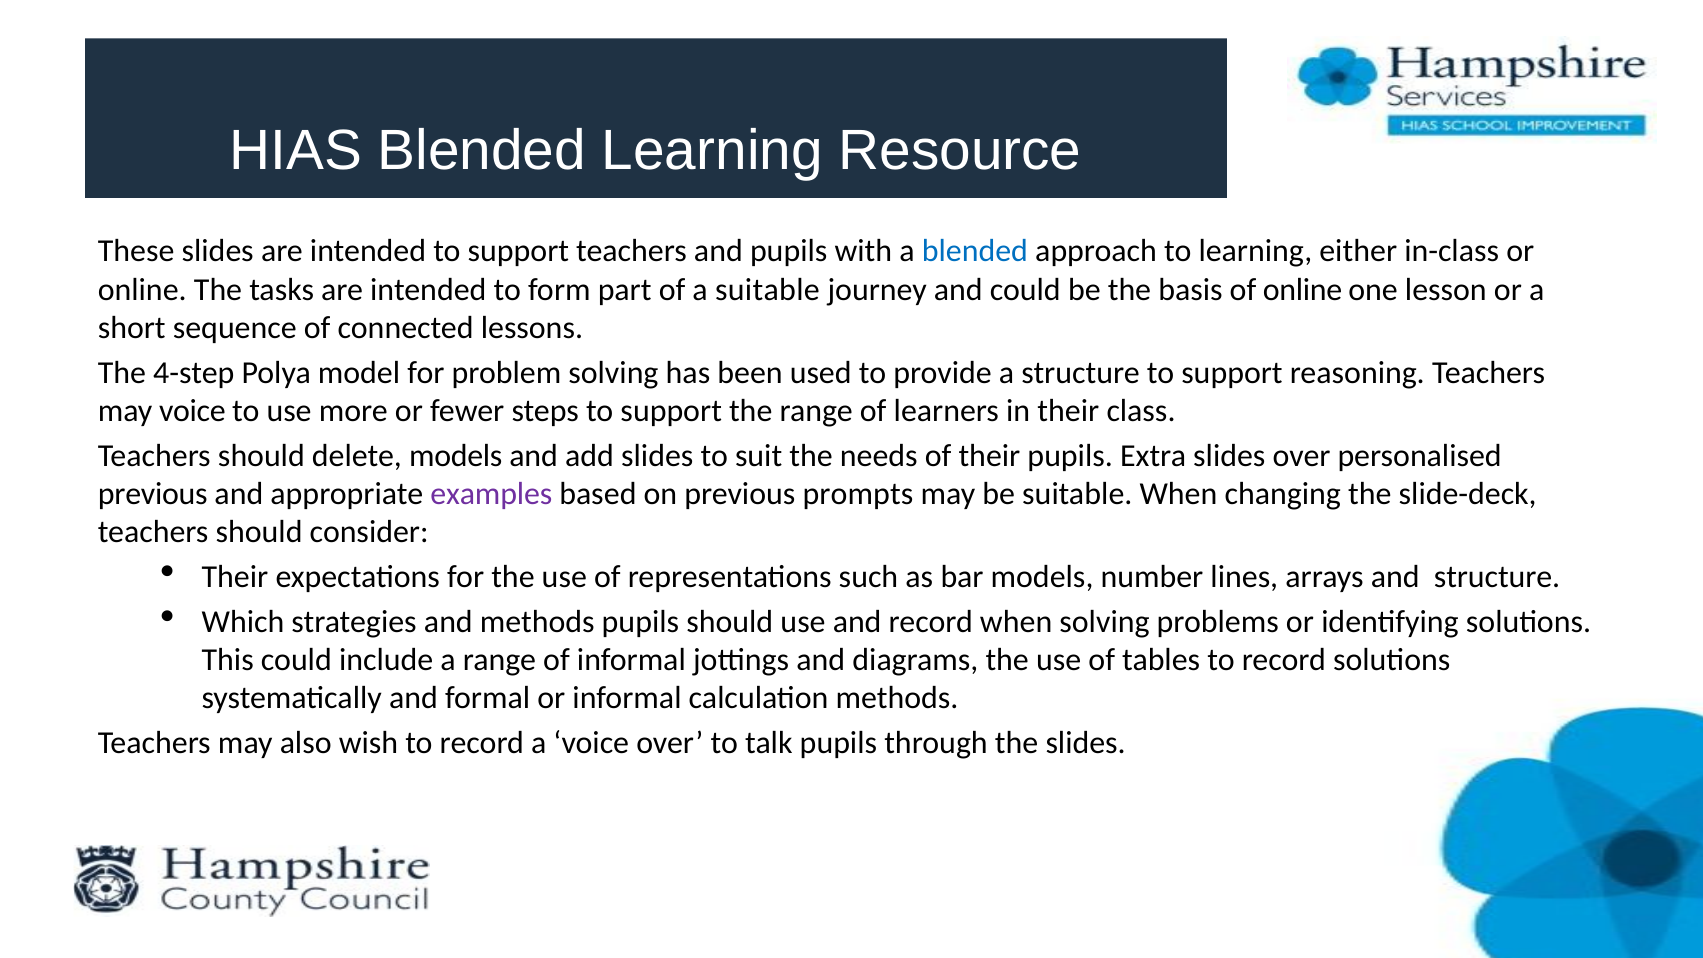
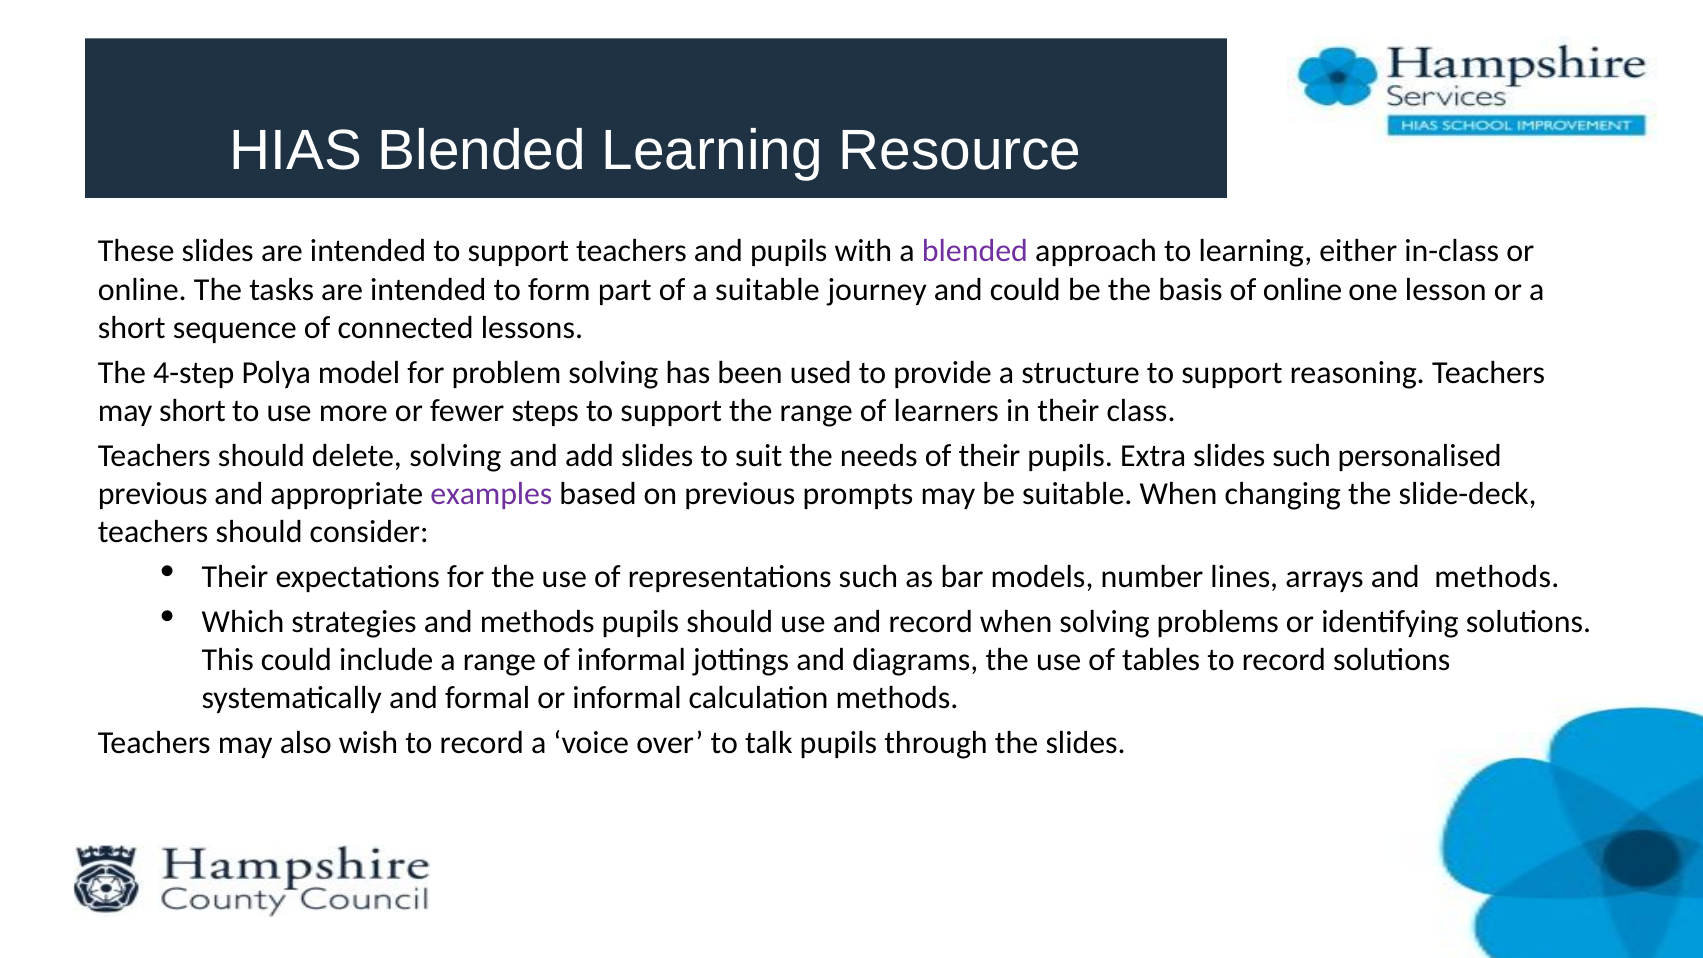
blended at (975, 251) colour: blue -> purple
may voice: voice -> short
delete models: models -> solving
slides over: over -> such
arrays and structure: structure -> methods
